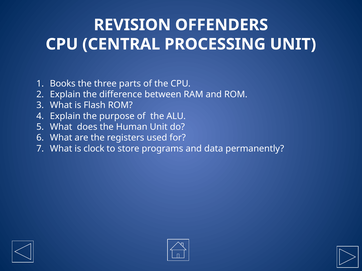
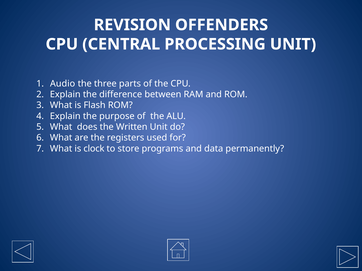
Books: Books -> Audio
Human: Human -> Written
